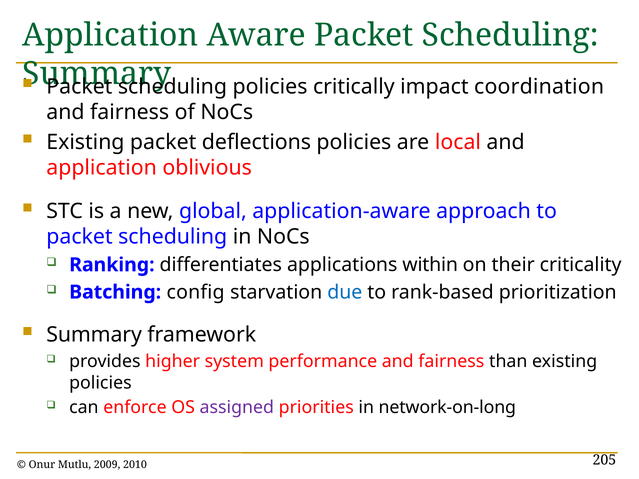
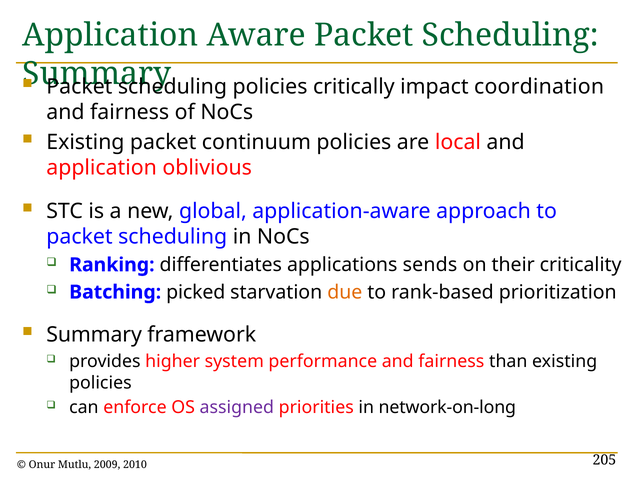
deflections: deflections -> continuum
within: within -> sends
config: config -> picked
due colour: blue -> orange
